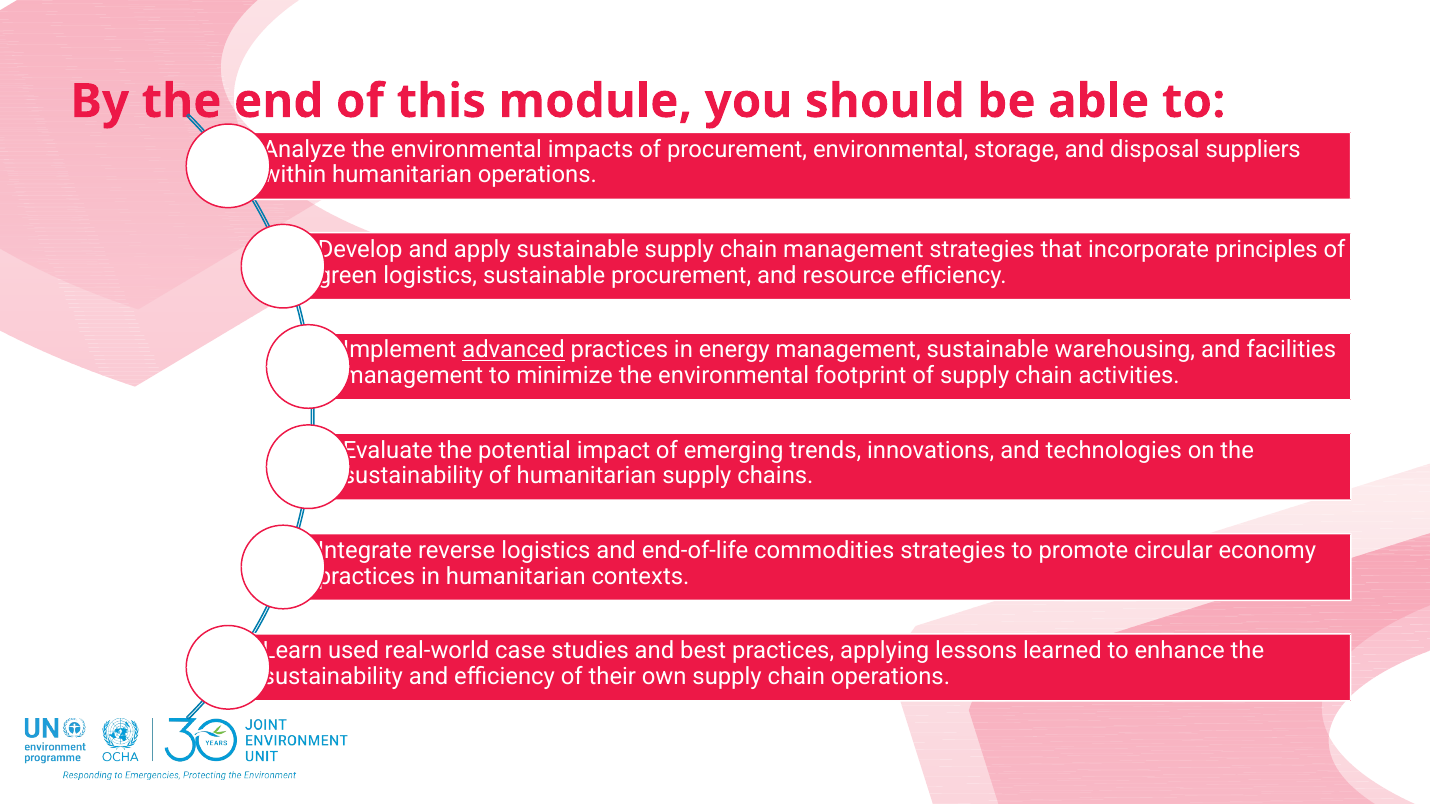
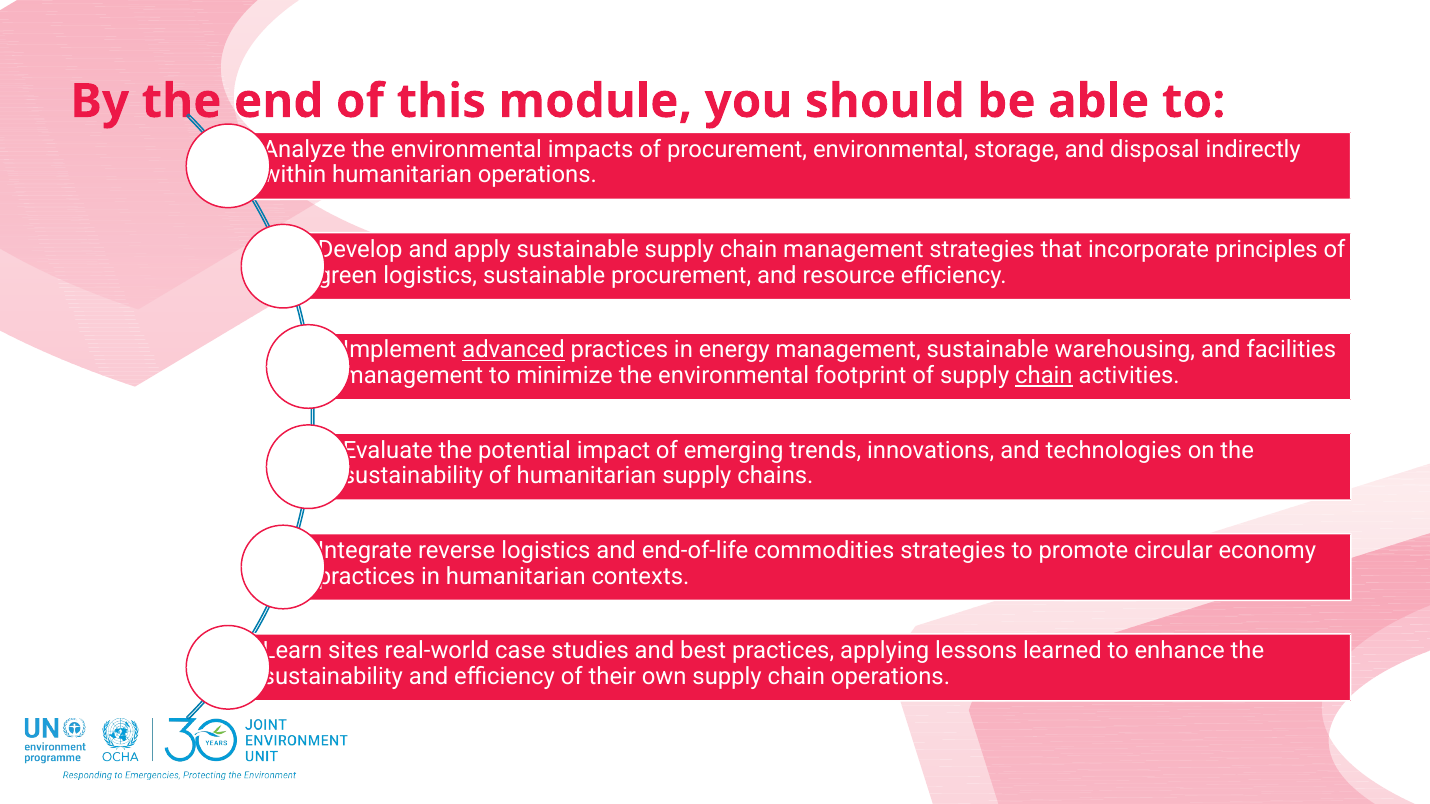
suppliers: suppliers -> indirectly
chain at (1044, 376) underline: none -> present
used: used -> sites
